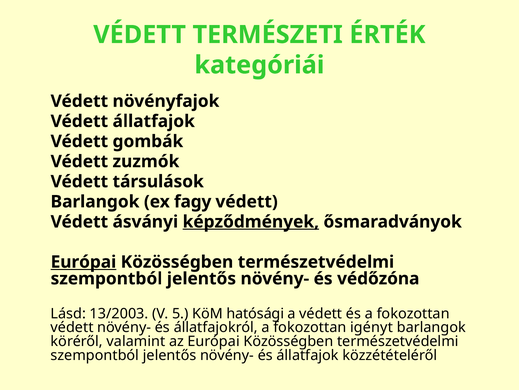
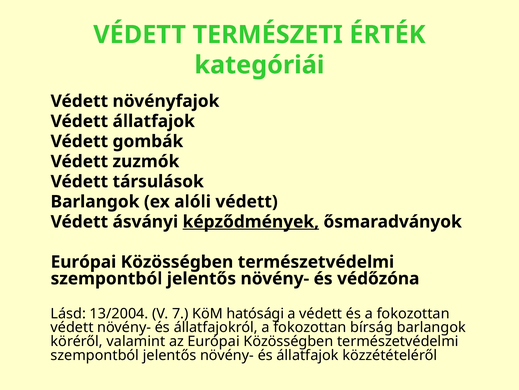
fagy: fagy -> alóli
Európai at (83, 262) underline: present -> none
13/2003: 13/2003 -> 13/2004
5: 5 -> 7
igényt: igényt -> bírság
